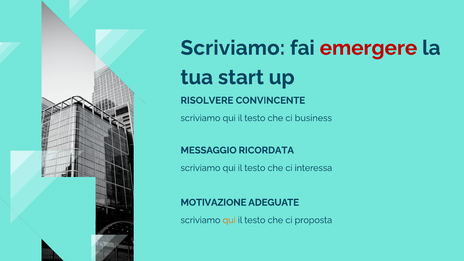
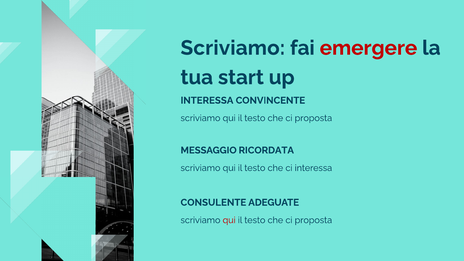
RISOLVERE at (207, 100): RISOLVERE -> INTERESSA
business at (313, 118): business -> proposta
MOTIVAZIONE: MOTIVAZIONE -> CONSULENTE
qui at (229, 220) colour: orange -> red
